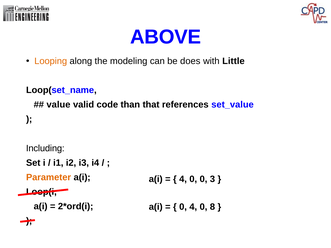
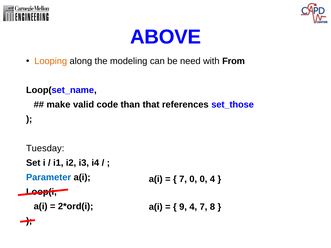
does: does -> need
Little: Little -> From
value: value -> make
set_value: set_value -> set_those
Including: Including -> Tuesday
Parameter colour: orange -> blue
4 at (183, 179): 4 -> 7
0 3: 3 -> 4
0 at (183, 207): 0 -> 9
0 at (204, 207): 0 -> 7
